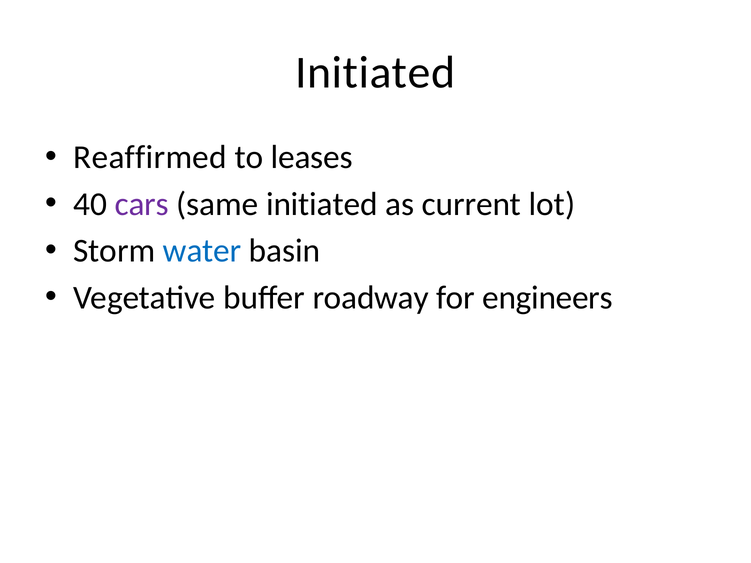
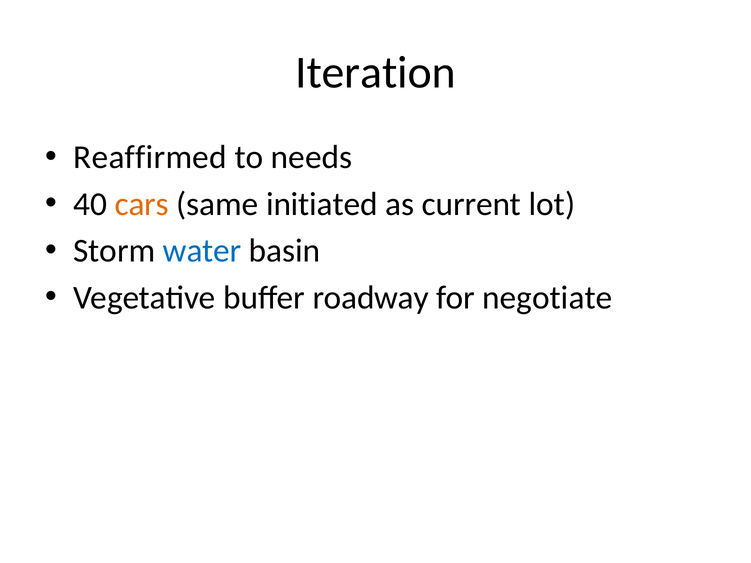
Initiated at (375, 73): Initiated -> Iteration
leases: leases -> needs
cars colour: purple -> orange
engineers: engineers -> negotiate
